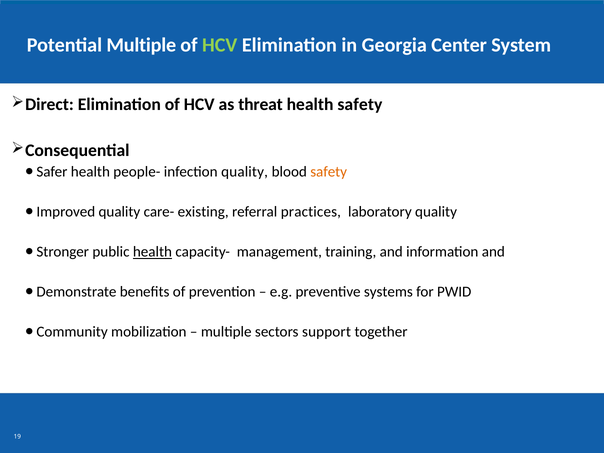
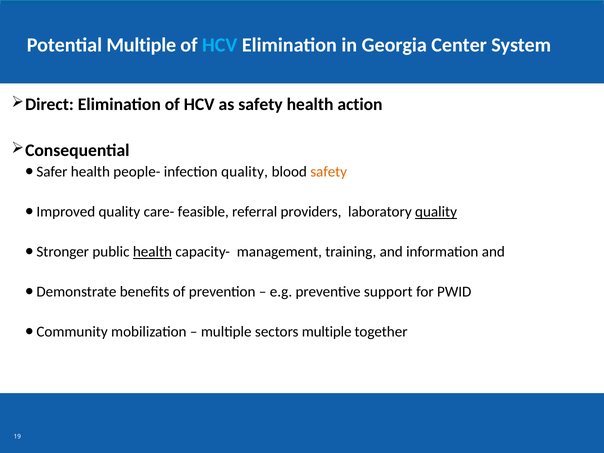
HCV at (220, 45) colour: light green -> light blue
as threat: threat -> safety
health safety: safety -> action
existing: existing -> feasible
practices: practices -> providers
quality at (436, 212) underline: none -> present
systems: systems -> support
sectors support: support -> multiple
